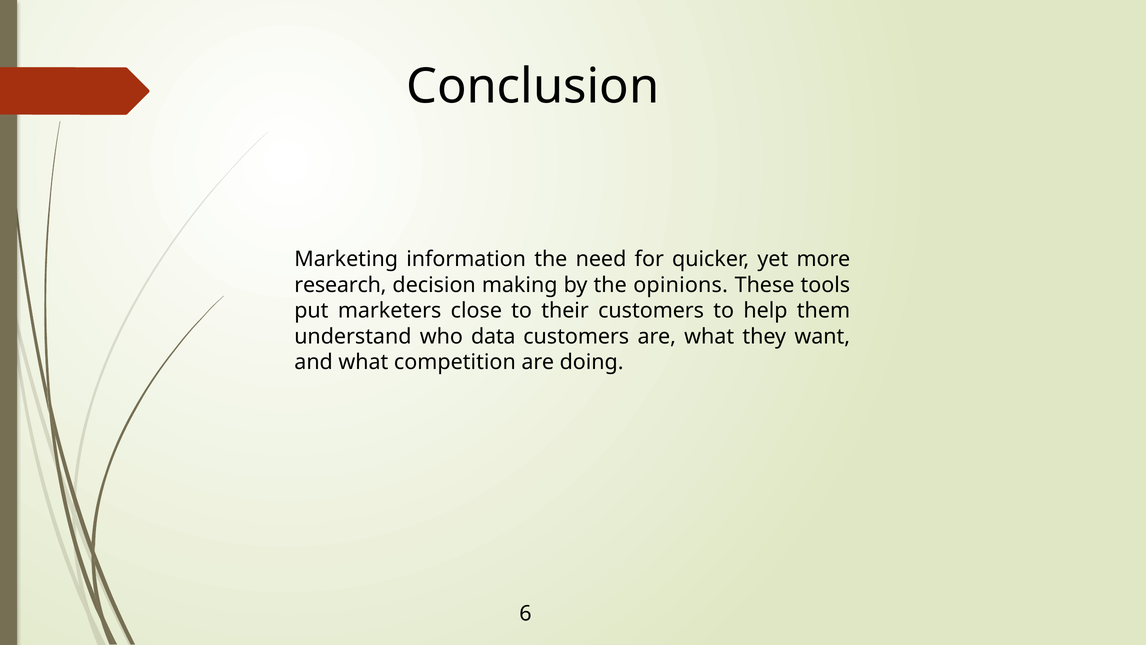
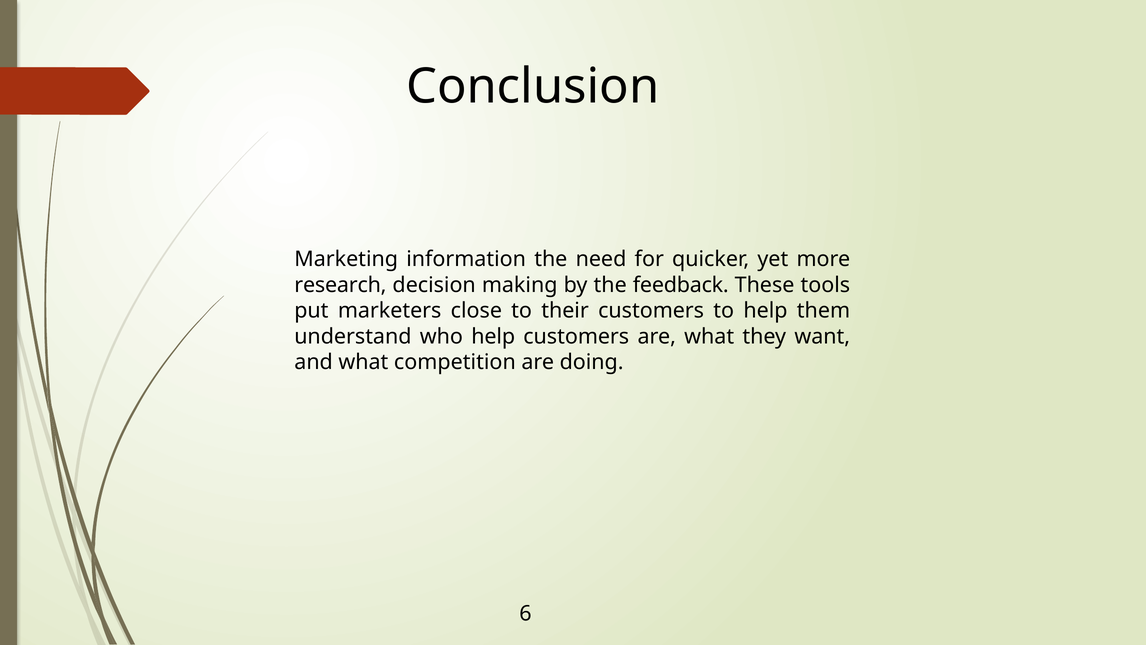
opinions: opinions -> feedback
who data: data -> help
